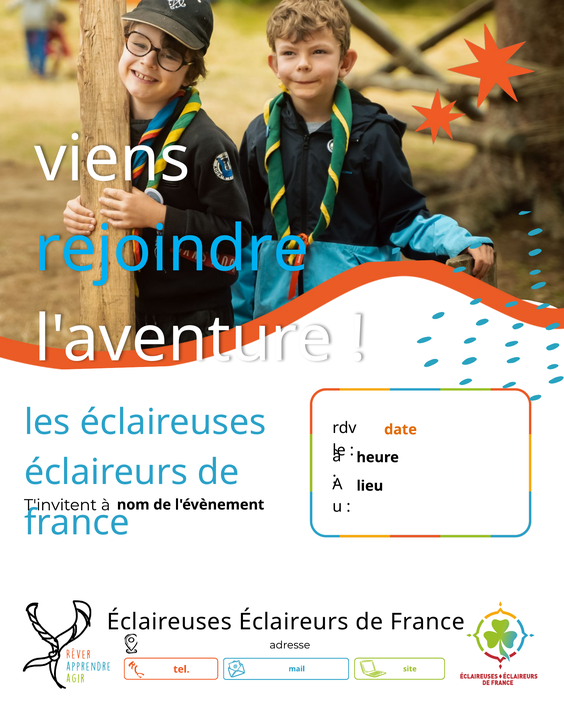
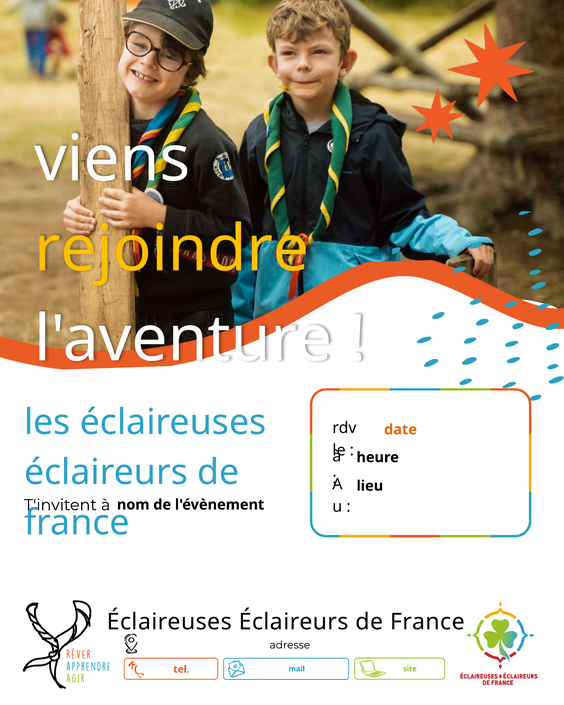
rejoindre colour: light blue -> yellow
